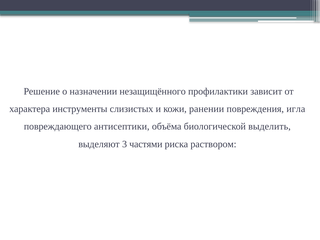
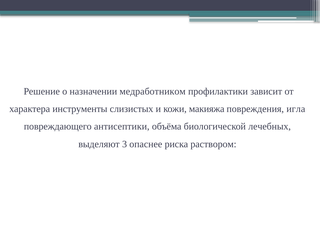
незащищённого: незащищённого -> медработником
ранении: ранении -> макияжа
выделить: выделить -> лечебных
частями: частями -> опаснее
